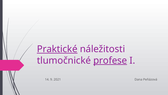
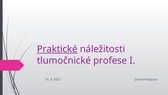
profese underline: present -> none
